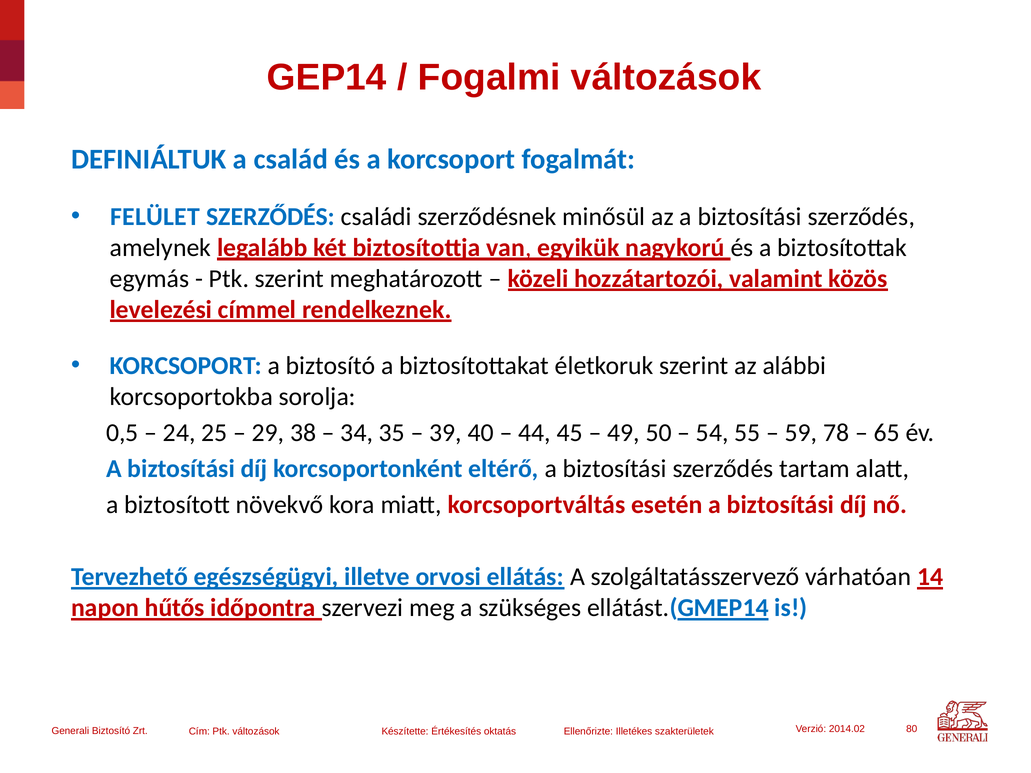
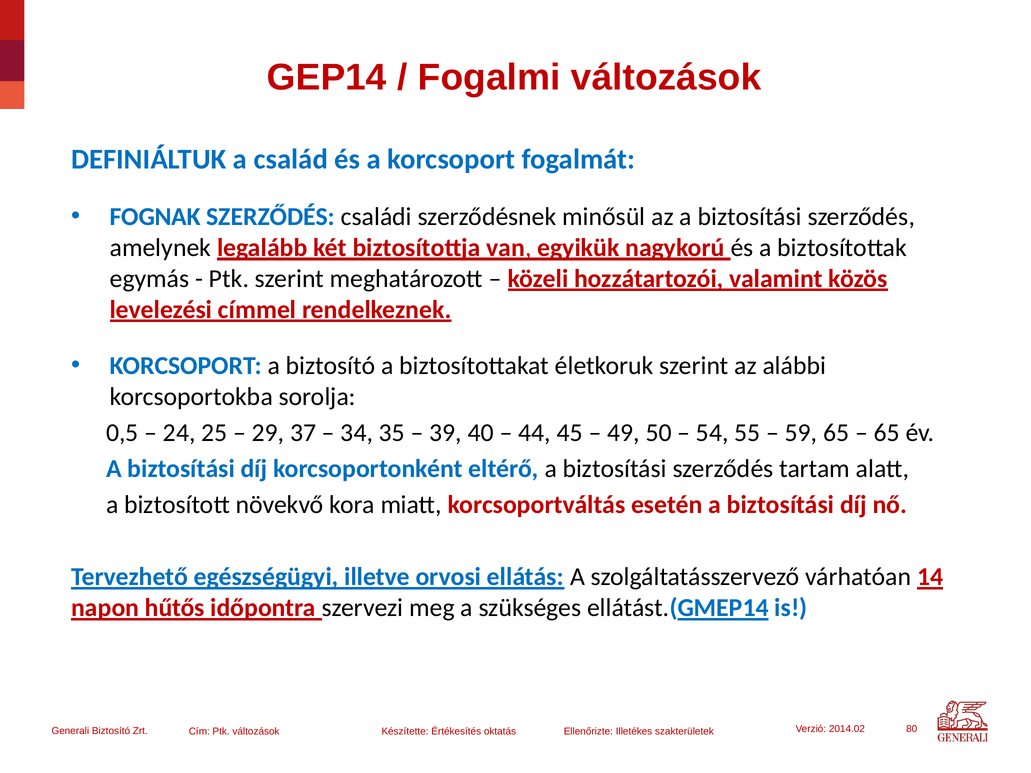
FELÜLET: FELÜLET -> FOGNAK
38: 38 -> 37
59 78: 78 -> 65
